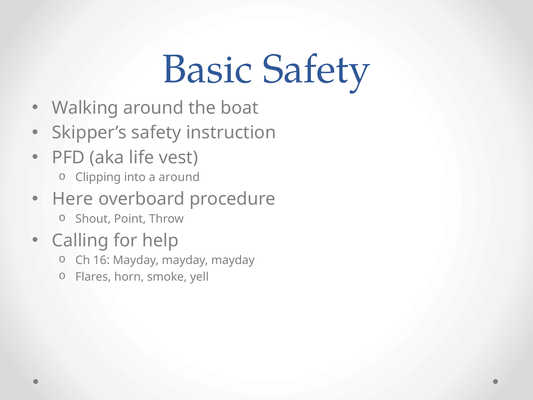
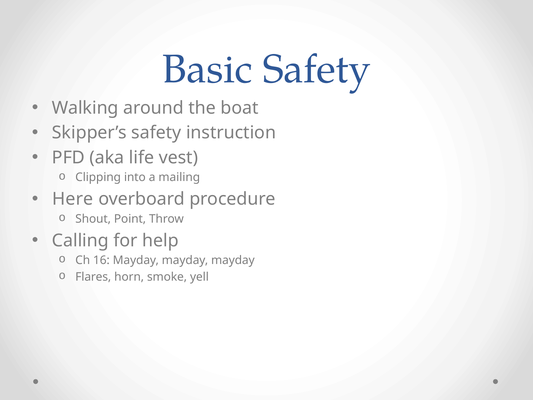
a around: around -> mailing
